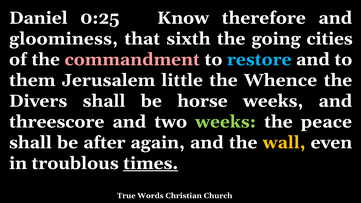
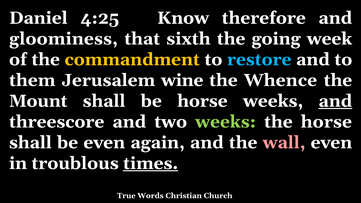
0:25: 0:25 -> 4:25
cities: cities -> week
commandment colour: pink -> yellow
little: little -> wine
Divers: Divers -> Mount
and at (335, 101) underline: none -> present
the peace: peace -> horse
be after: after -> even
wall colour: yellow -> pink
